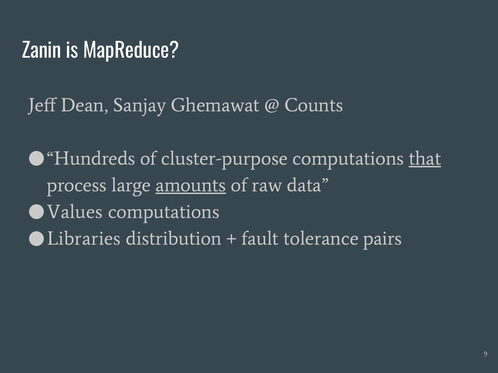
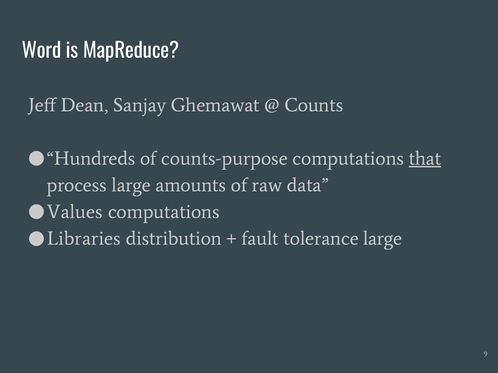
Zanin: Zanin -> Word
cluster-purpose: cluster-purpose -> counts-purpose
amounts underline: present -> none
tolerance pairs: pairs -> large
